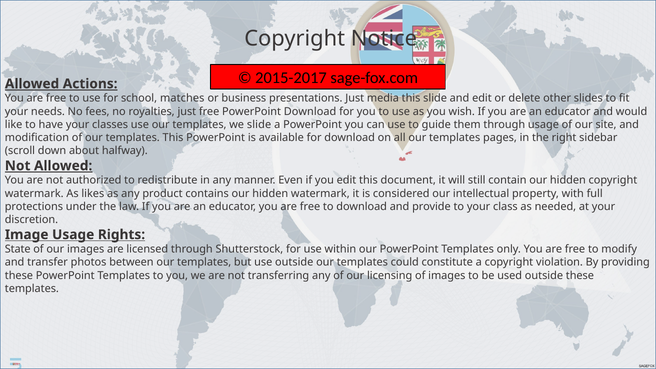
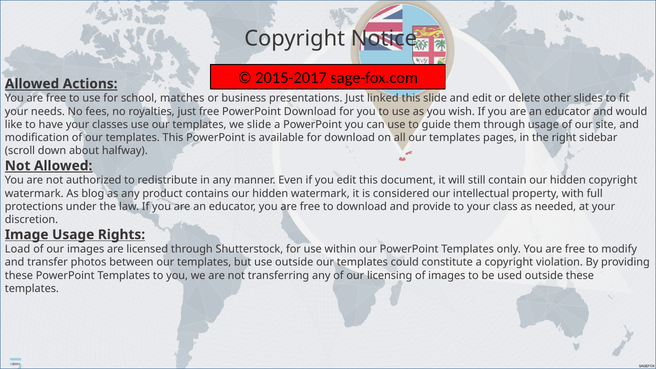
media: media -> linked
likes: likes -> blog
State: State -> Load
